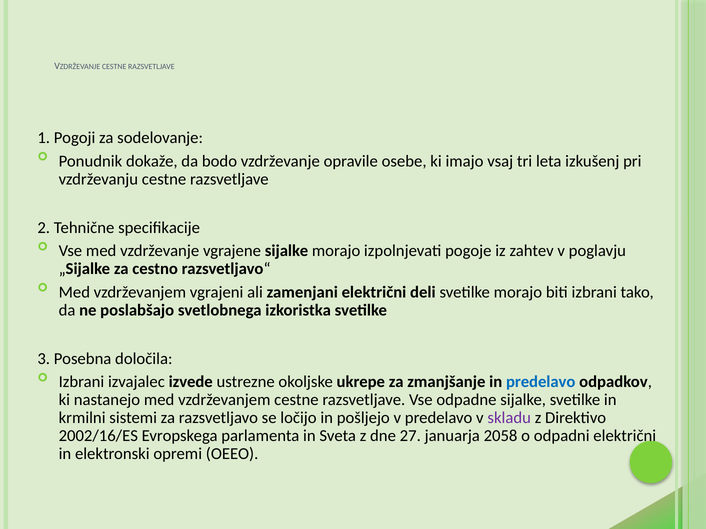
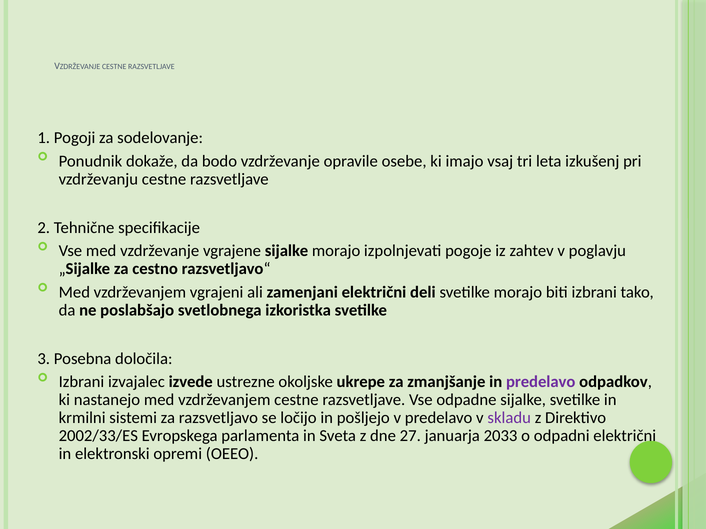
predelavo at (541, 382) colour: blue -> purple
2002/16/ES: 2002/16/ES -> 2002/33/ES
2058: 2058 -> 2033
